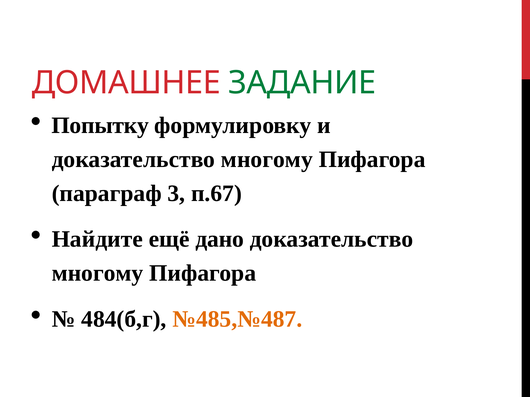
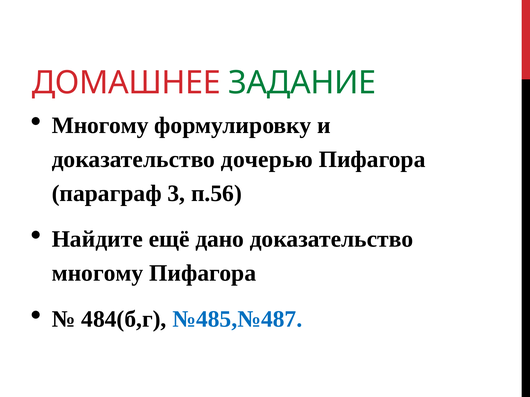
Попытку at (100, 126): Попытку -> Многому
многому at (267, 160): многому -> дочерью
п.67: п.67 -> п.56
№485,№487 colour: orange -> blue
